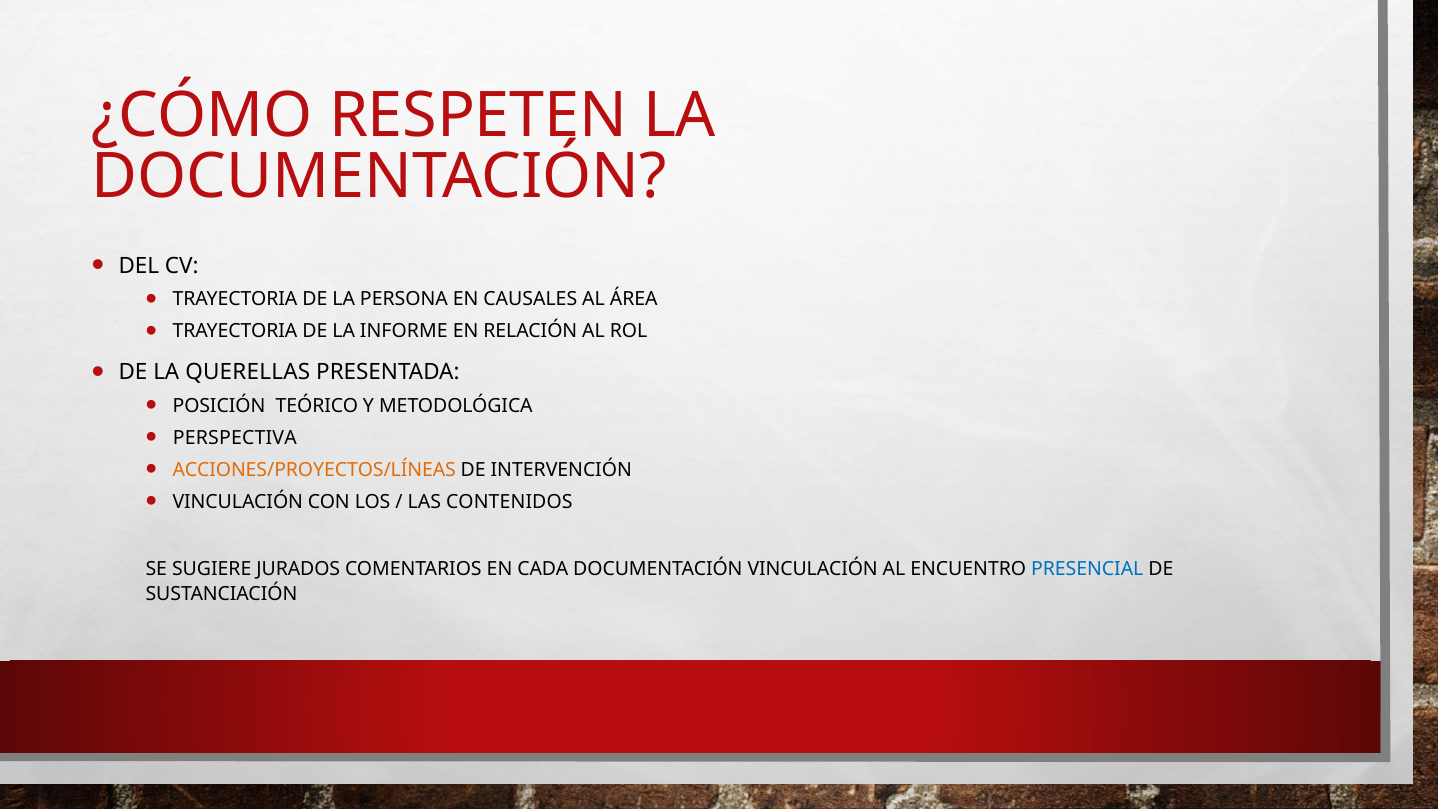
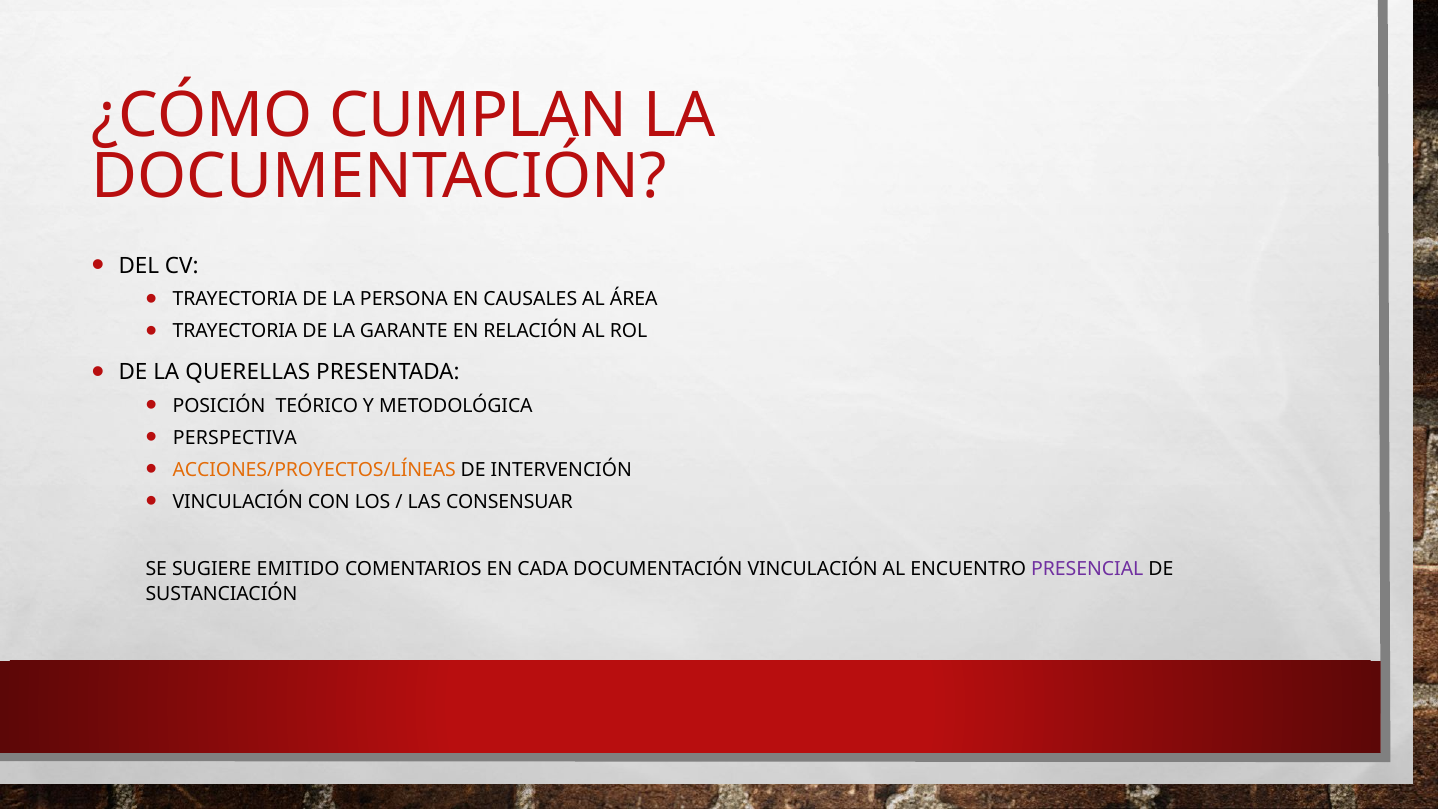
RESPETEN: RESPETEN -> CUMPLAN
INFORME: INFORME -> GARANTE
CONTENIDOS: CONTENIDOS -> CONSENSUAR
JURADOS: JURADOS -> EMITIDO
PRESENCIAL colour: blue -> purple
